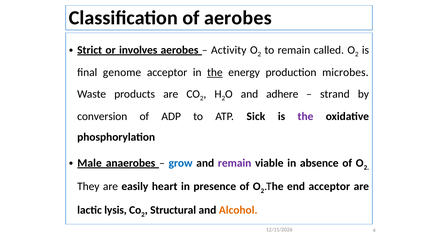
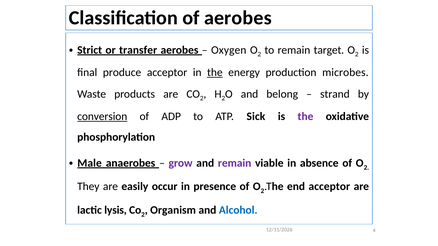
involves: involves -> transfer
Activity: Activity -> Oxygen
called: called -> target
genome: genome -> produce
adhere: adhere -> belong
conversion underline: none -> present
grow colour: blue -> purple
heart: heart -> occur
Structural: Structural -> Organism
Alcohol colour: orange -> blue
